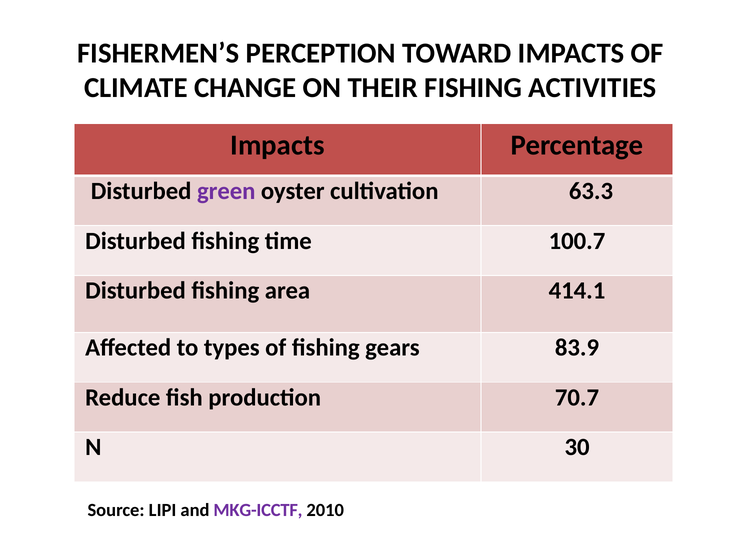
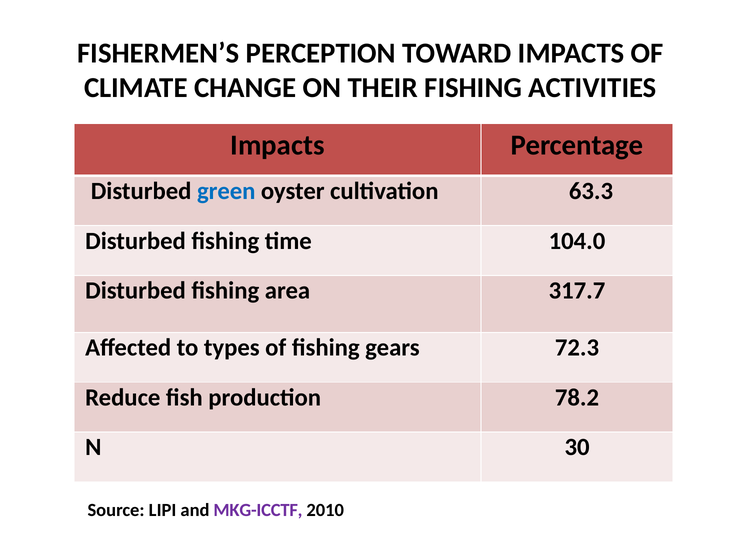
green colour: purple -> blue
100.7: 100.7 -> 104.0
414.1: 414.1 -> 317.7
83.9: 83.9 -> 72.3
70.7: 70.7 -> 78.2
